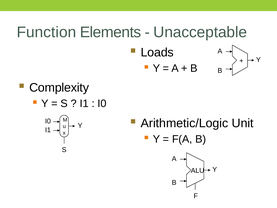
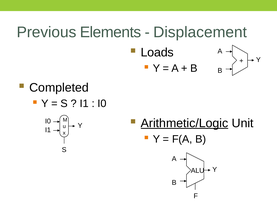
Function: Function -> Previous
Unacceptable: Unacceptable -> Displacement
Complexity: Complexity -> Completed
Arithmetic/Logic underline: none -> present
